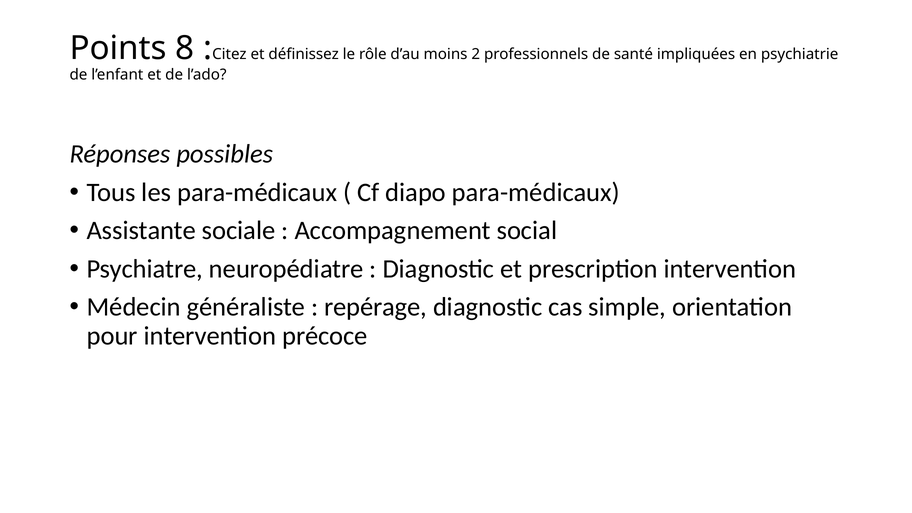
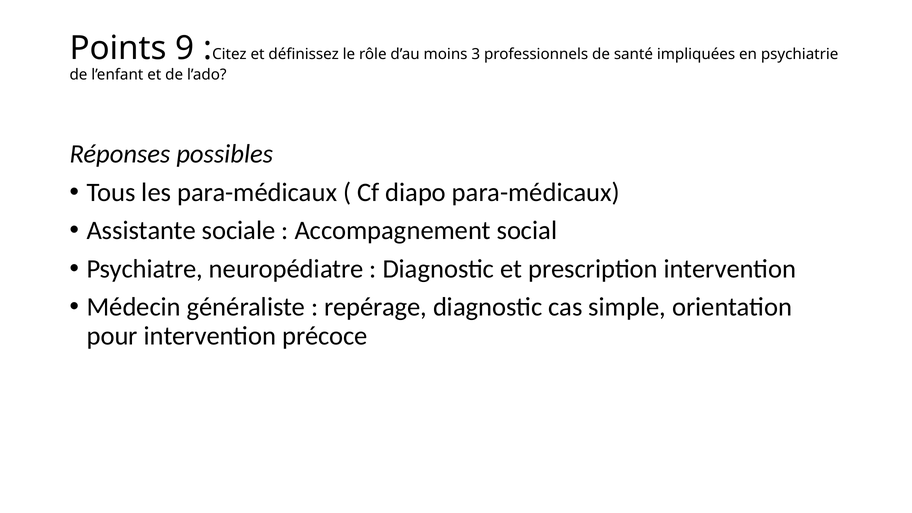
8: 8 -> 9
2: 2 -> 3
